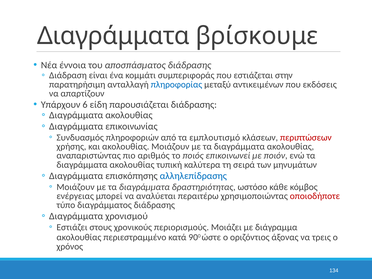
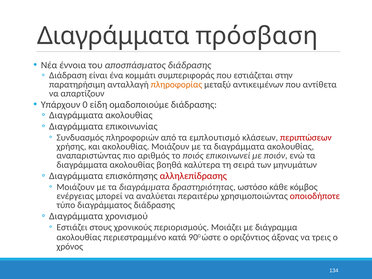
βρίσκουμε: βρίσκουμε -> πρόσβαση
πληροφορίας colour: blue -> orange
εκδόσεις: εκδόσεις -> αντίθετα
6: 6 -> 0
παρουσιάζεται: παρουσιάζεται -> ομαδοποιούμε
τυπική: τυπική -> βοηθά
αλληλεπίδρασης colour: blue -> red
